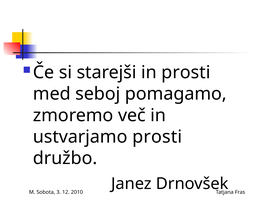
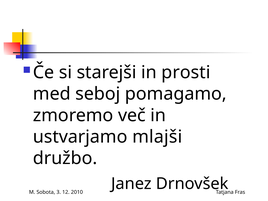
ustvarjamo prosti: prosti -> mlajši
